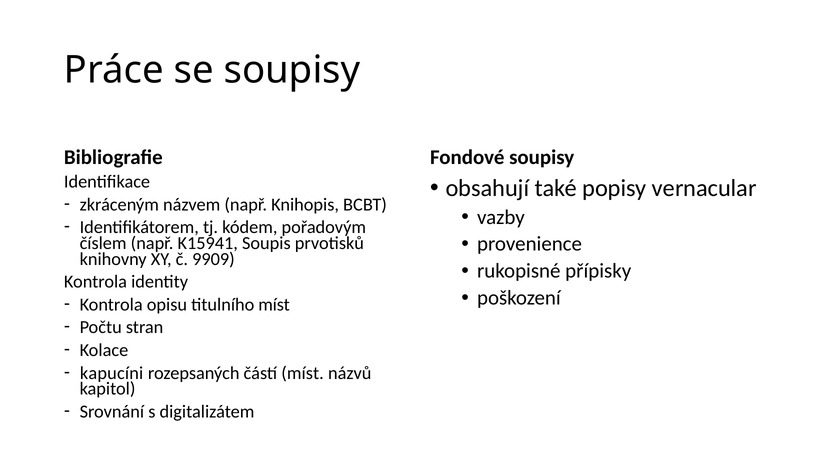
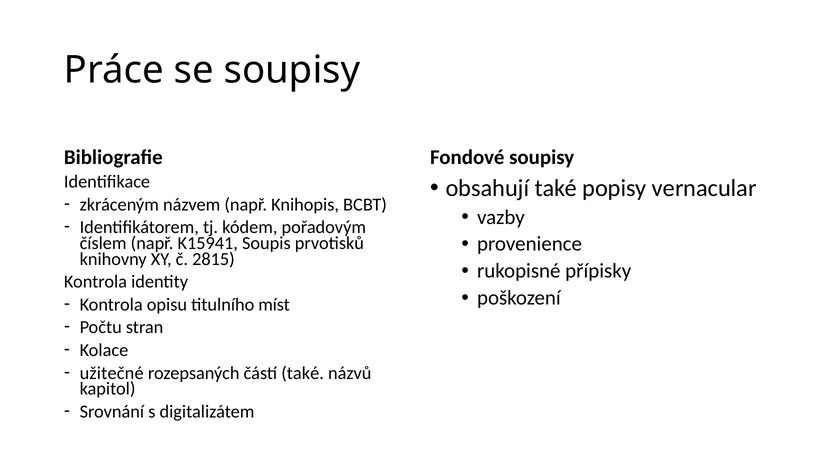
9909: 9909 -> 2815
kapucíni: kapucíni -> užitečné
částí míst: míst -> také
